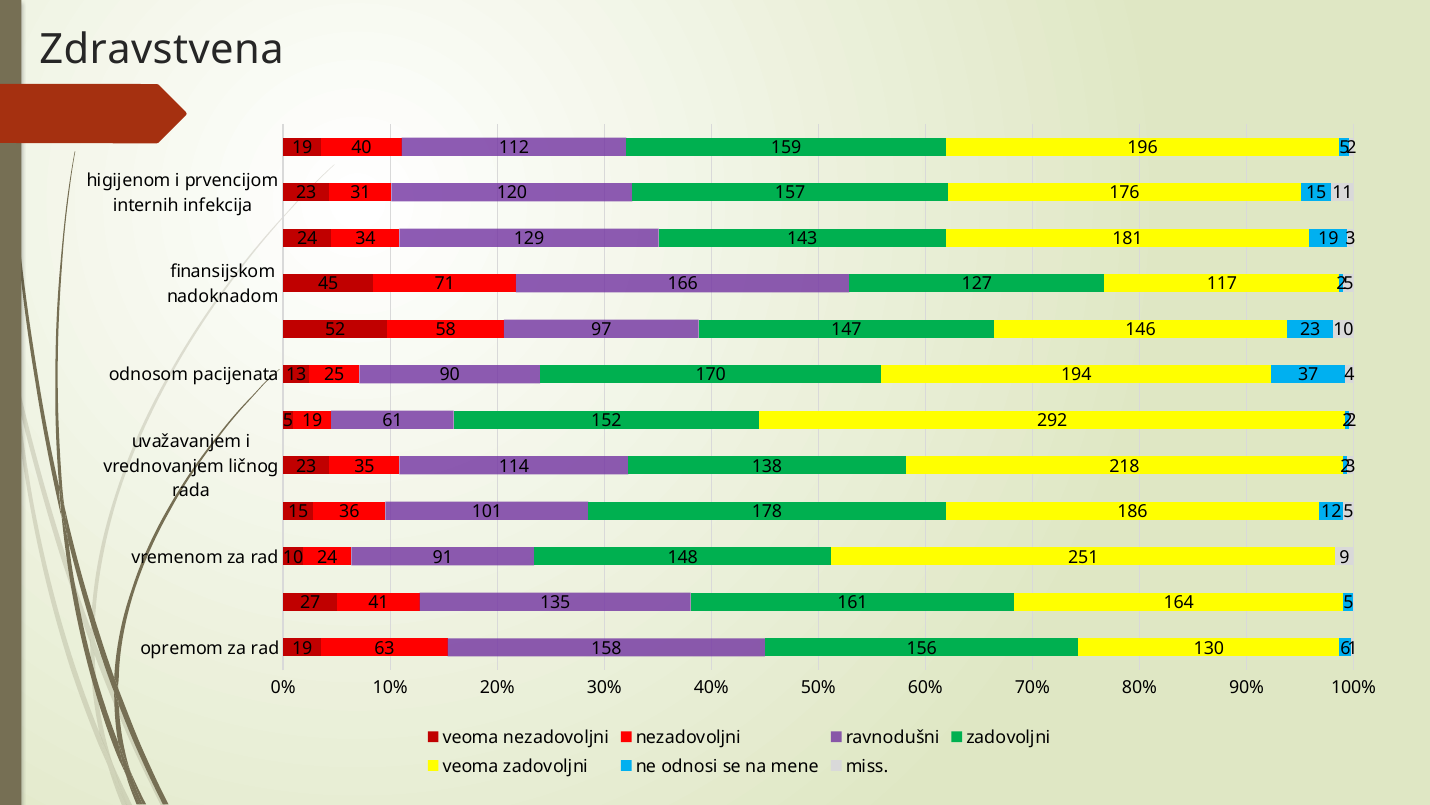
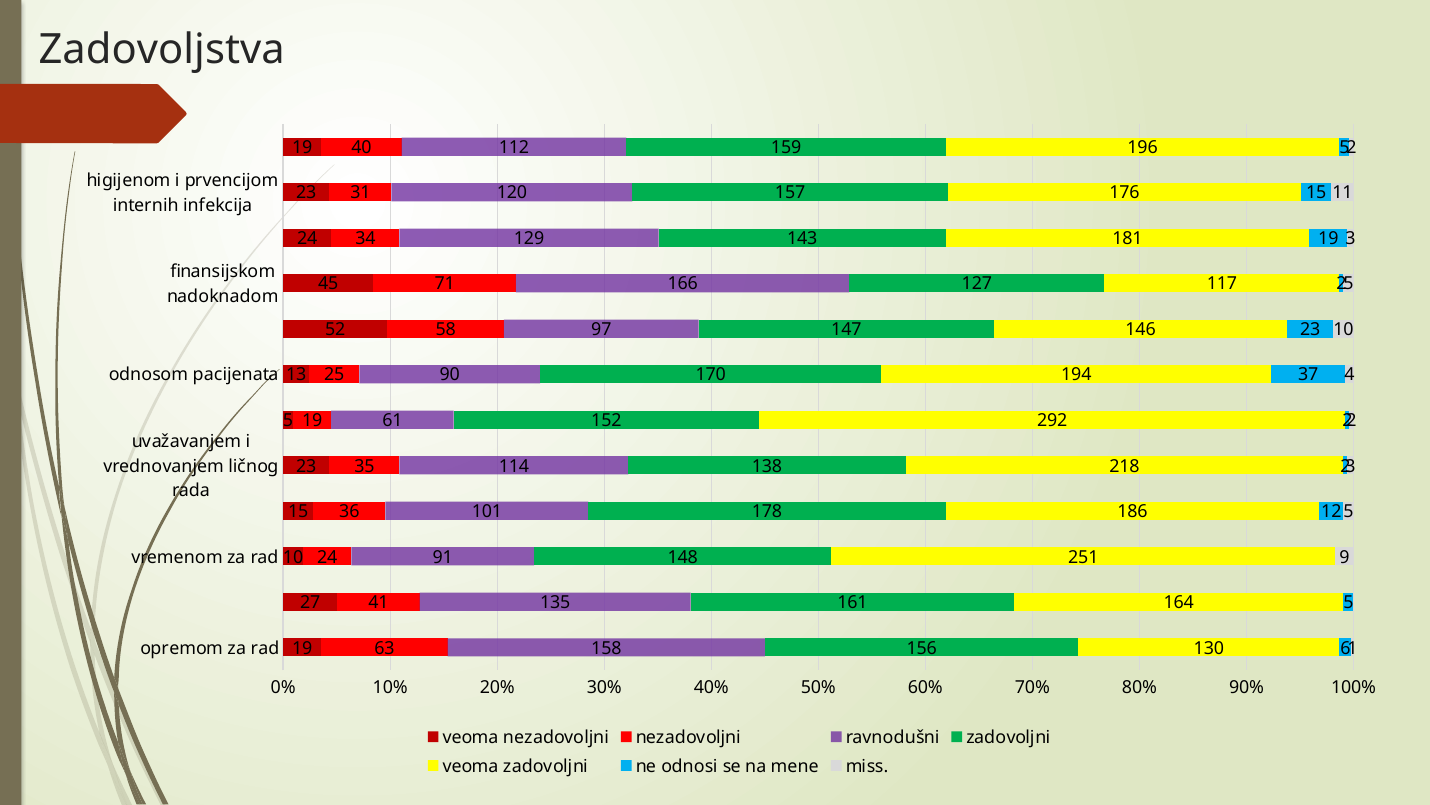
Zdravstvena: Zdravstvena -> Zadovoljstva
